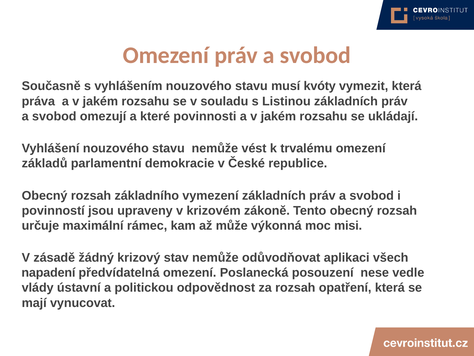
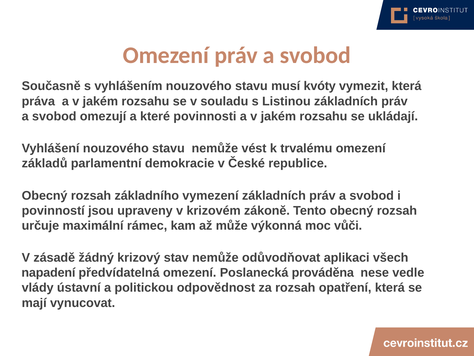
misi: misi -> vůči
posouzení: posouzení -> prováděna
